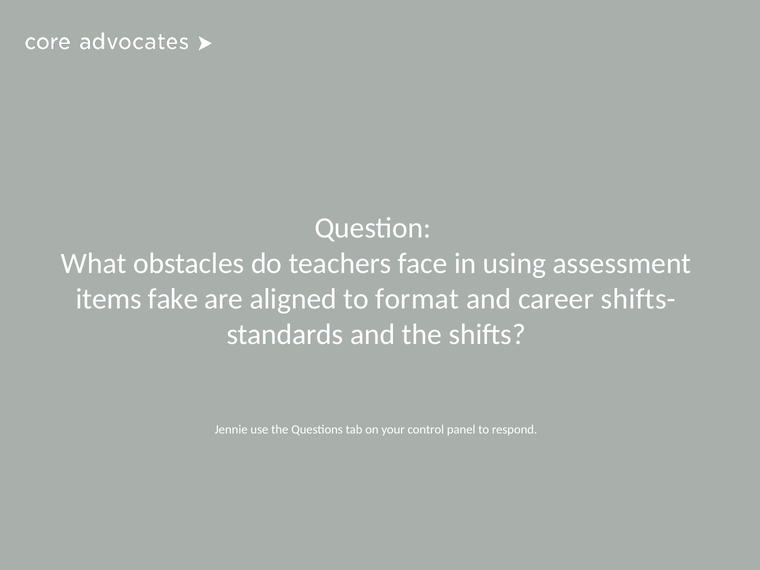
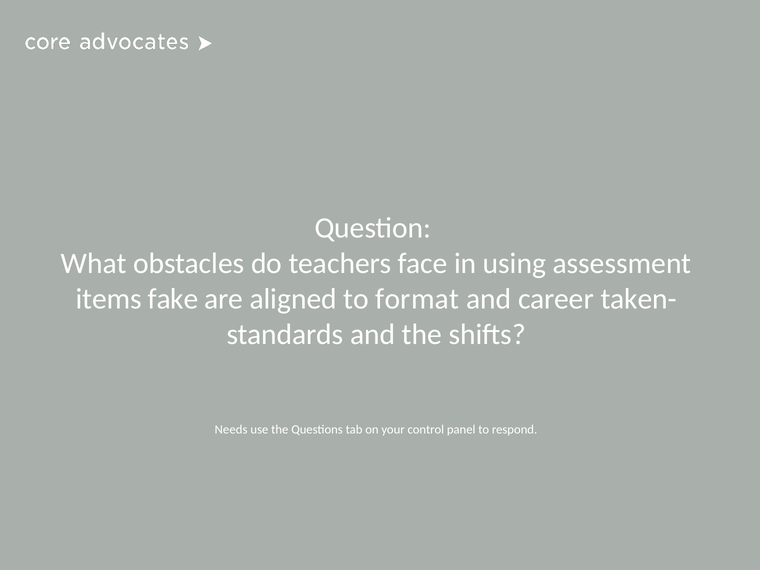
shifts-: shifts- -> taken-
Jennie: Jennie -> Needs
